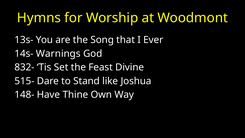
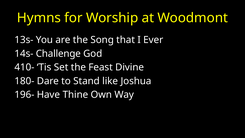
Warnings: Warnings -> Challenge
832-: 832- -> 410-
515-: 515- -> 180-
148-: 148- -> 196-
